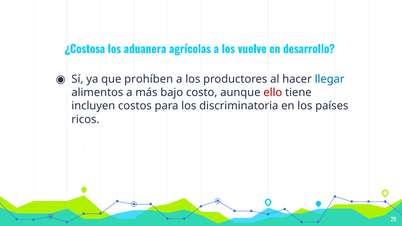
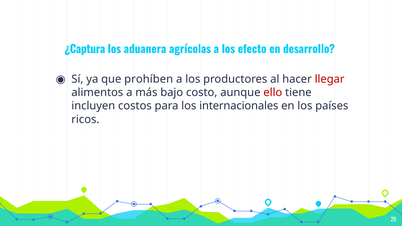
¿Costosa: ¿Costosa -> ¿Captura
vuelve: vuelve -> efecto
llegar colour: blue -> red
discriminatoria: discriminatoria -> internacionales
